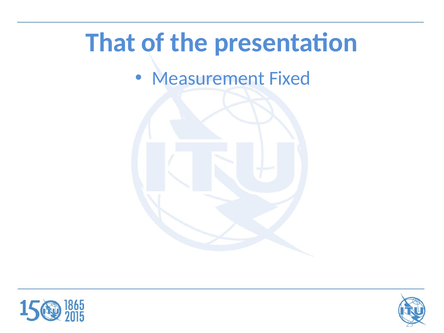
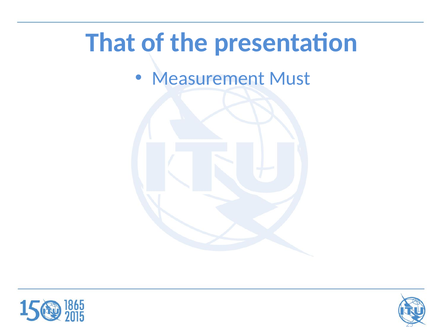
Fixed: Fixed -> Must
